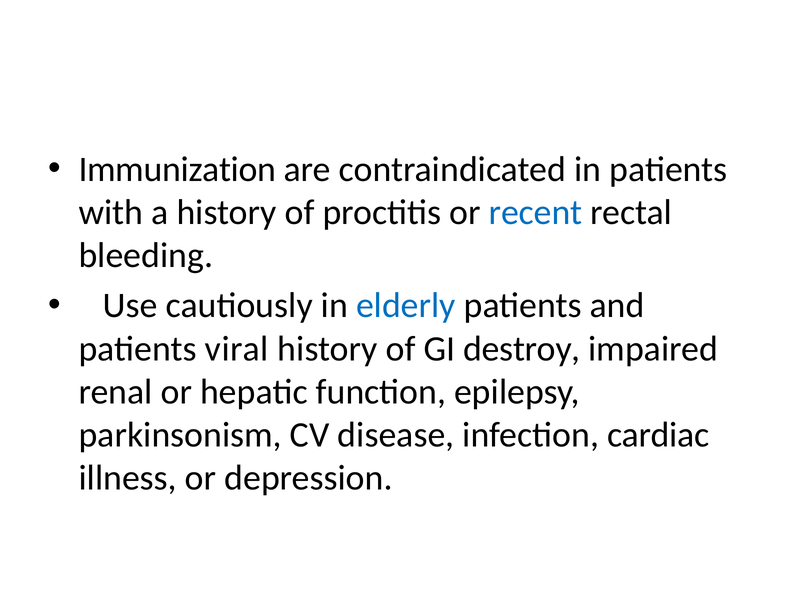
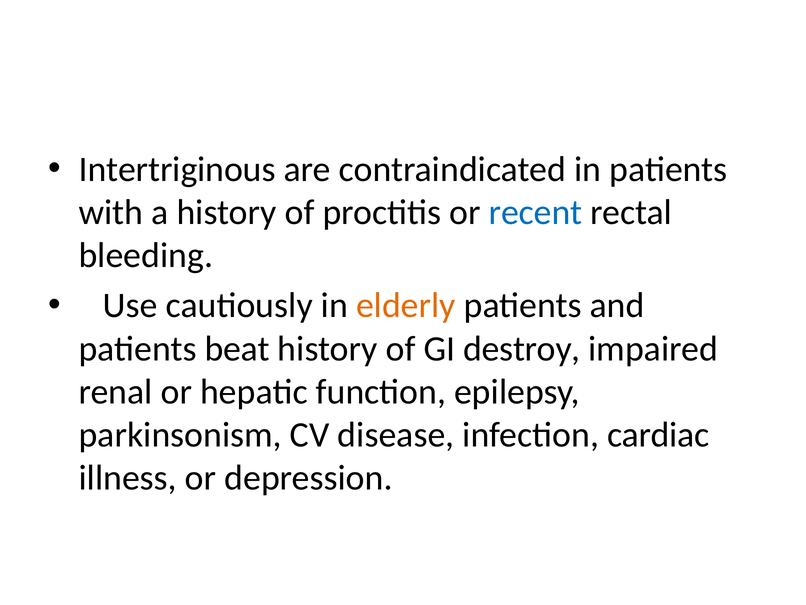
Immunization: Immunization -> Intertriginous
elderly colour: blue -> orange
viral: viral -> beat
